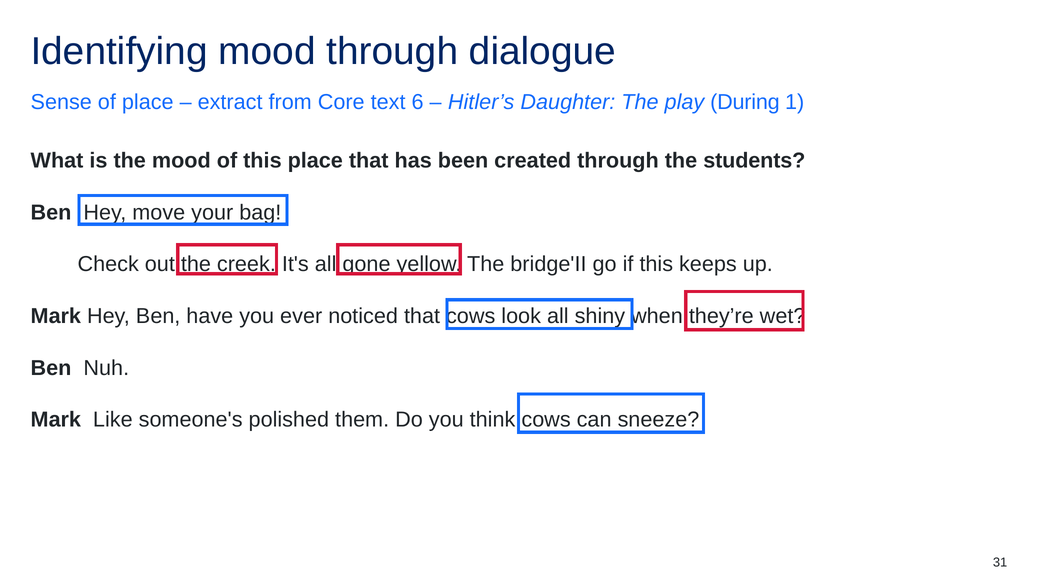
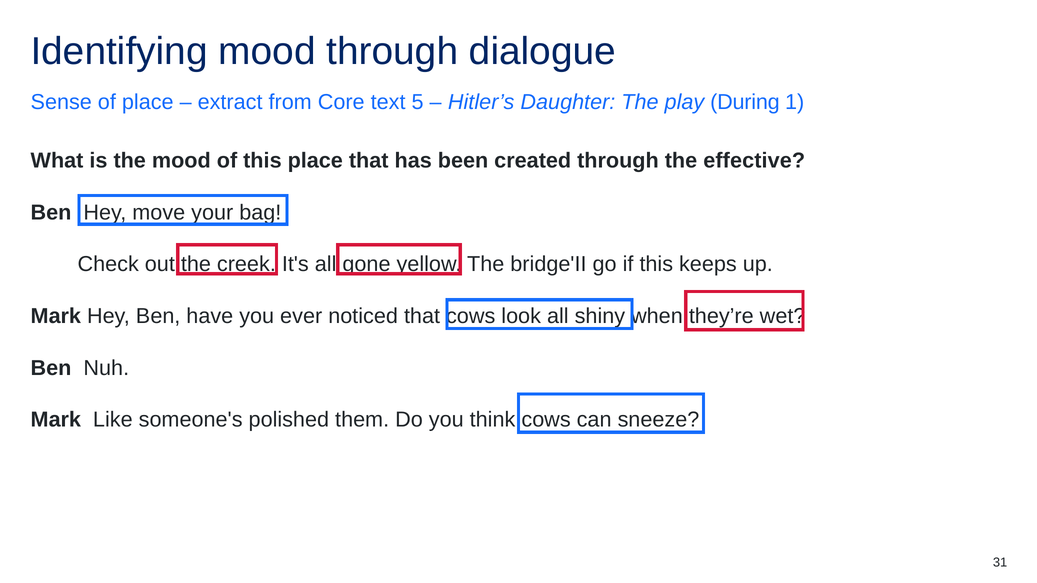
6: 6 -> 5
students: students -> effective
